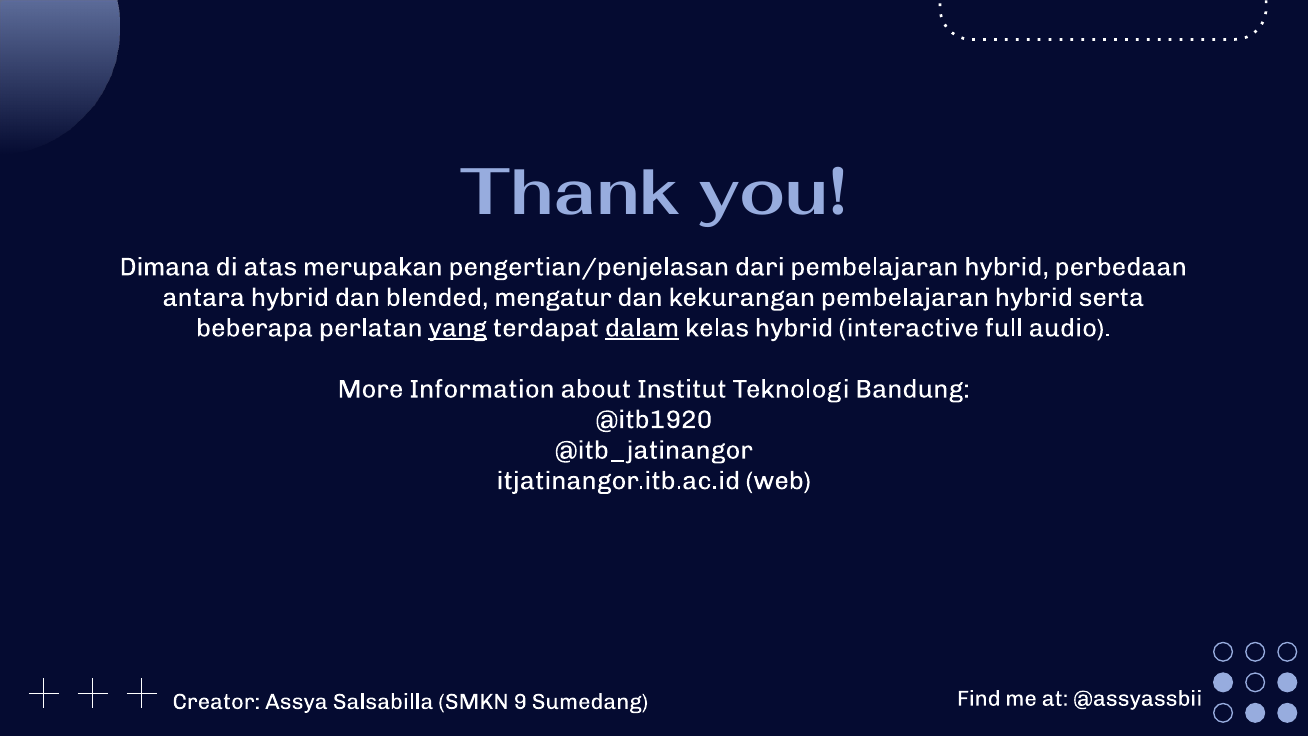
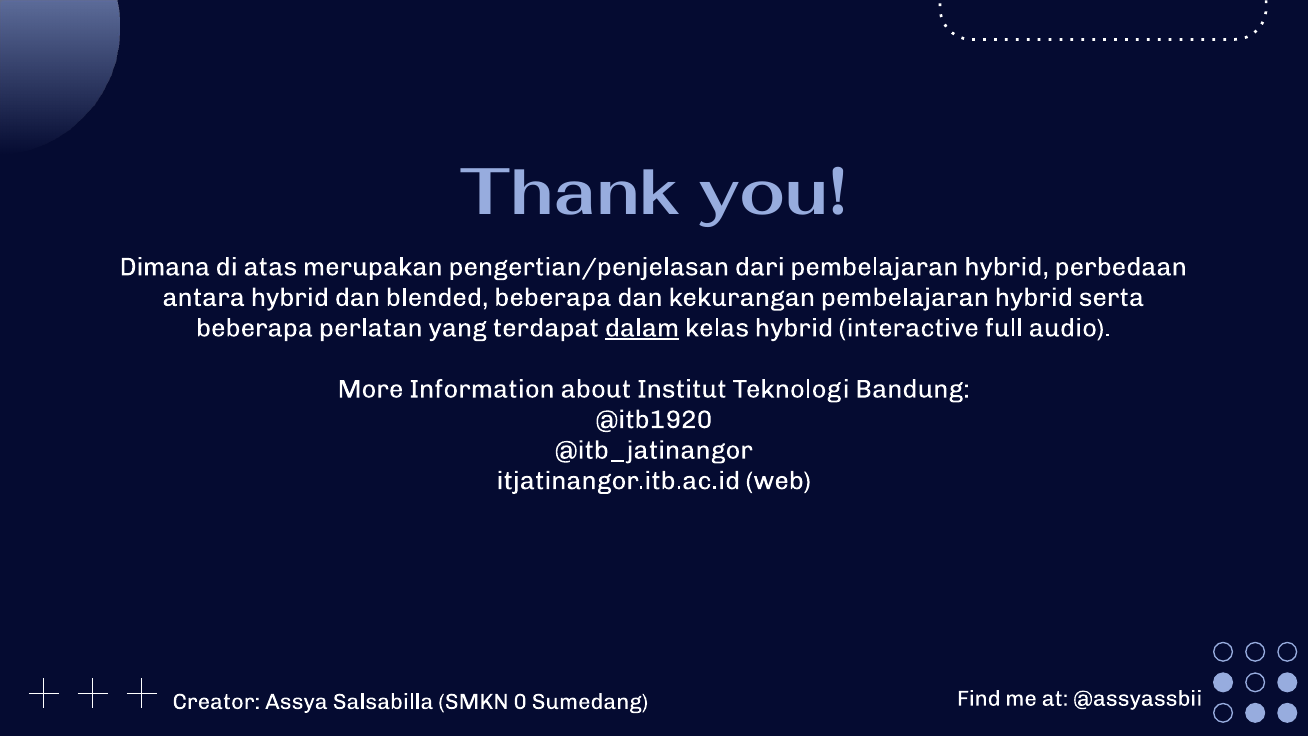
blended mengatur: mengatur -> beberapa
yang underline: present -> none
9: 9 -> 0
